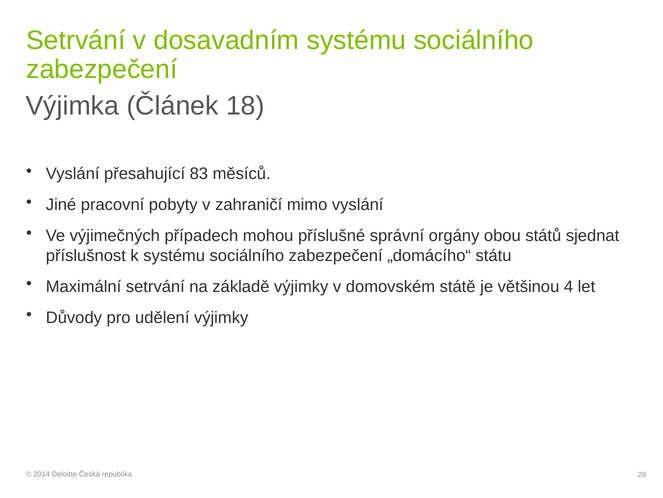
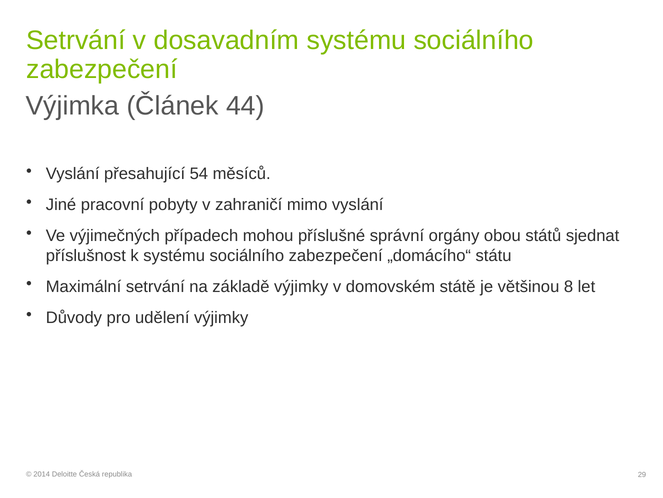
18: 18 -> 44
83: 83 -> 54
4: 4 -> 8
